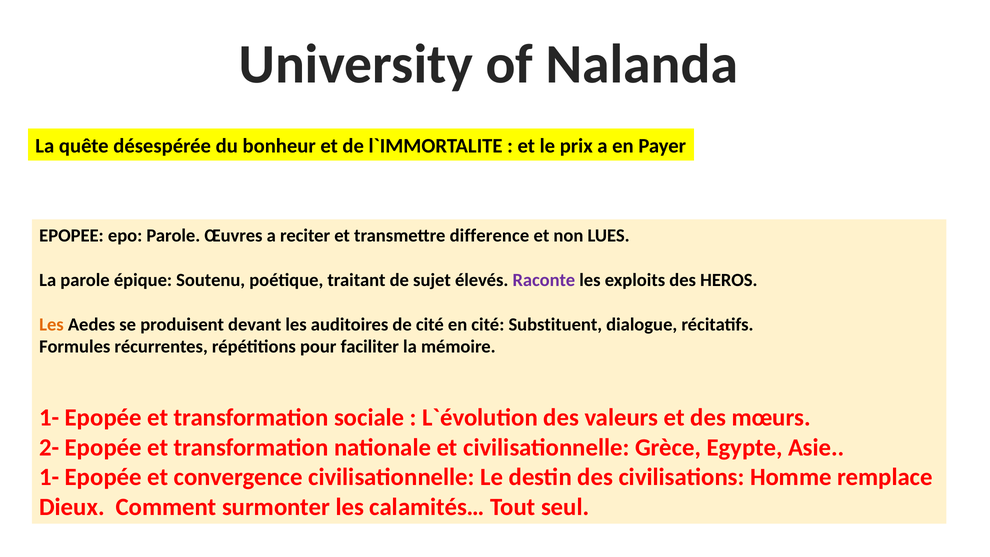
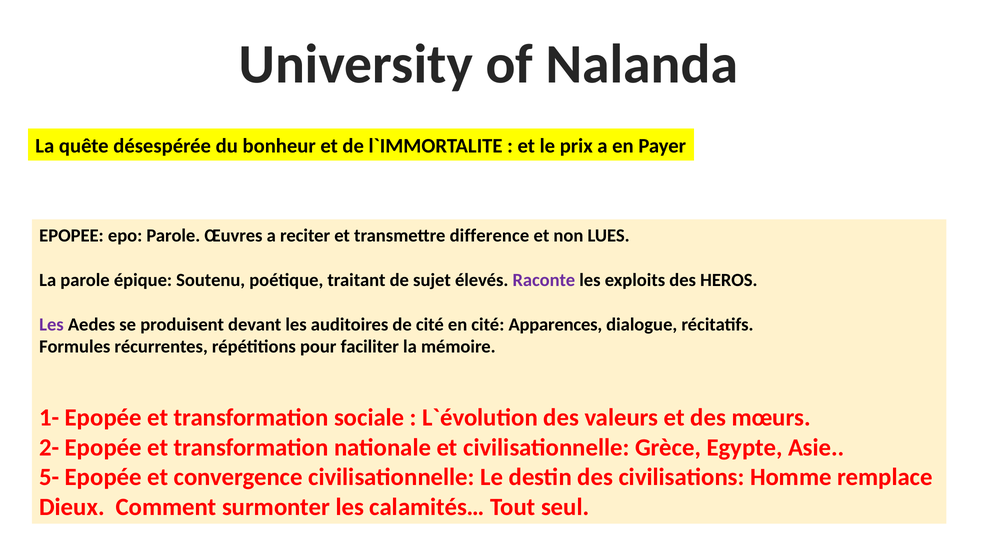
Les at (51, 324) colour: orange -> purple
Substituent: Substituent -> Apparences
1- at (49, 477): 1- -> 5-
